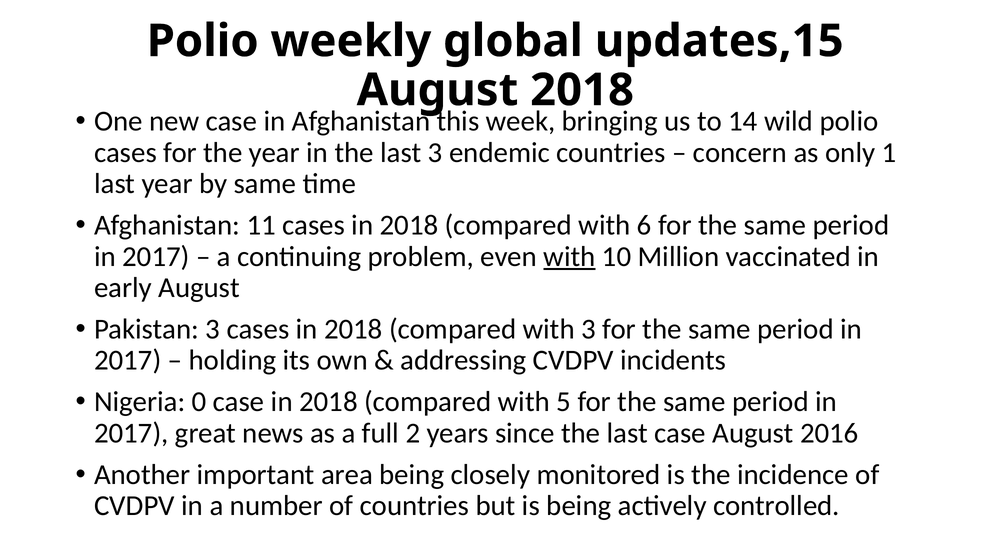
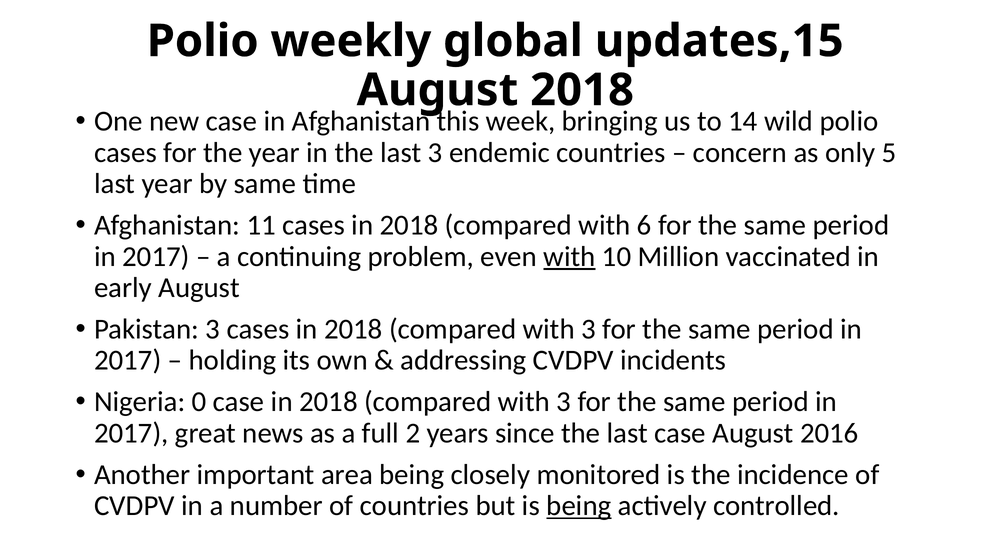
1: 1 -> 5
5 at (564, 402): 5 -> 3
being at (579, 506) underline: none -> present
